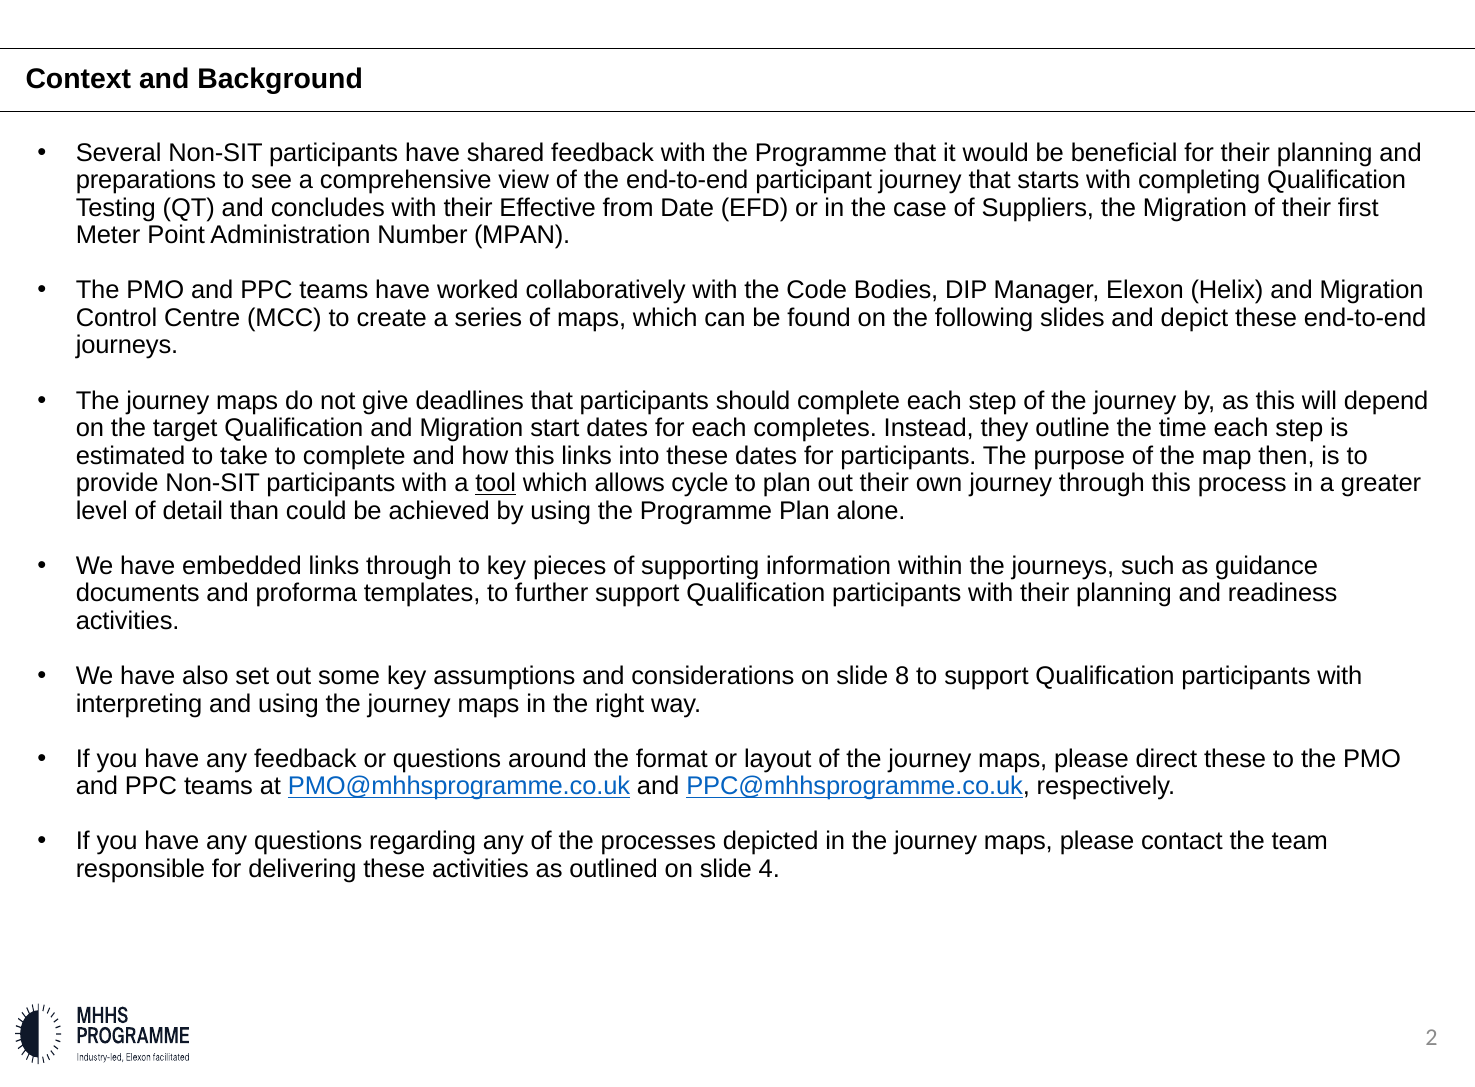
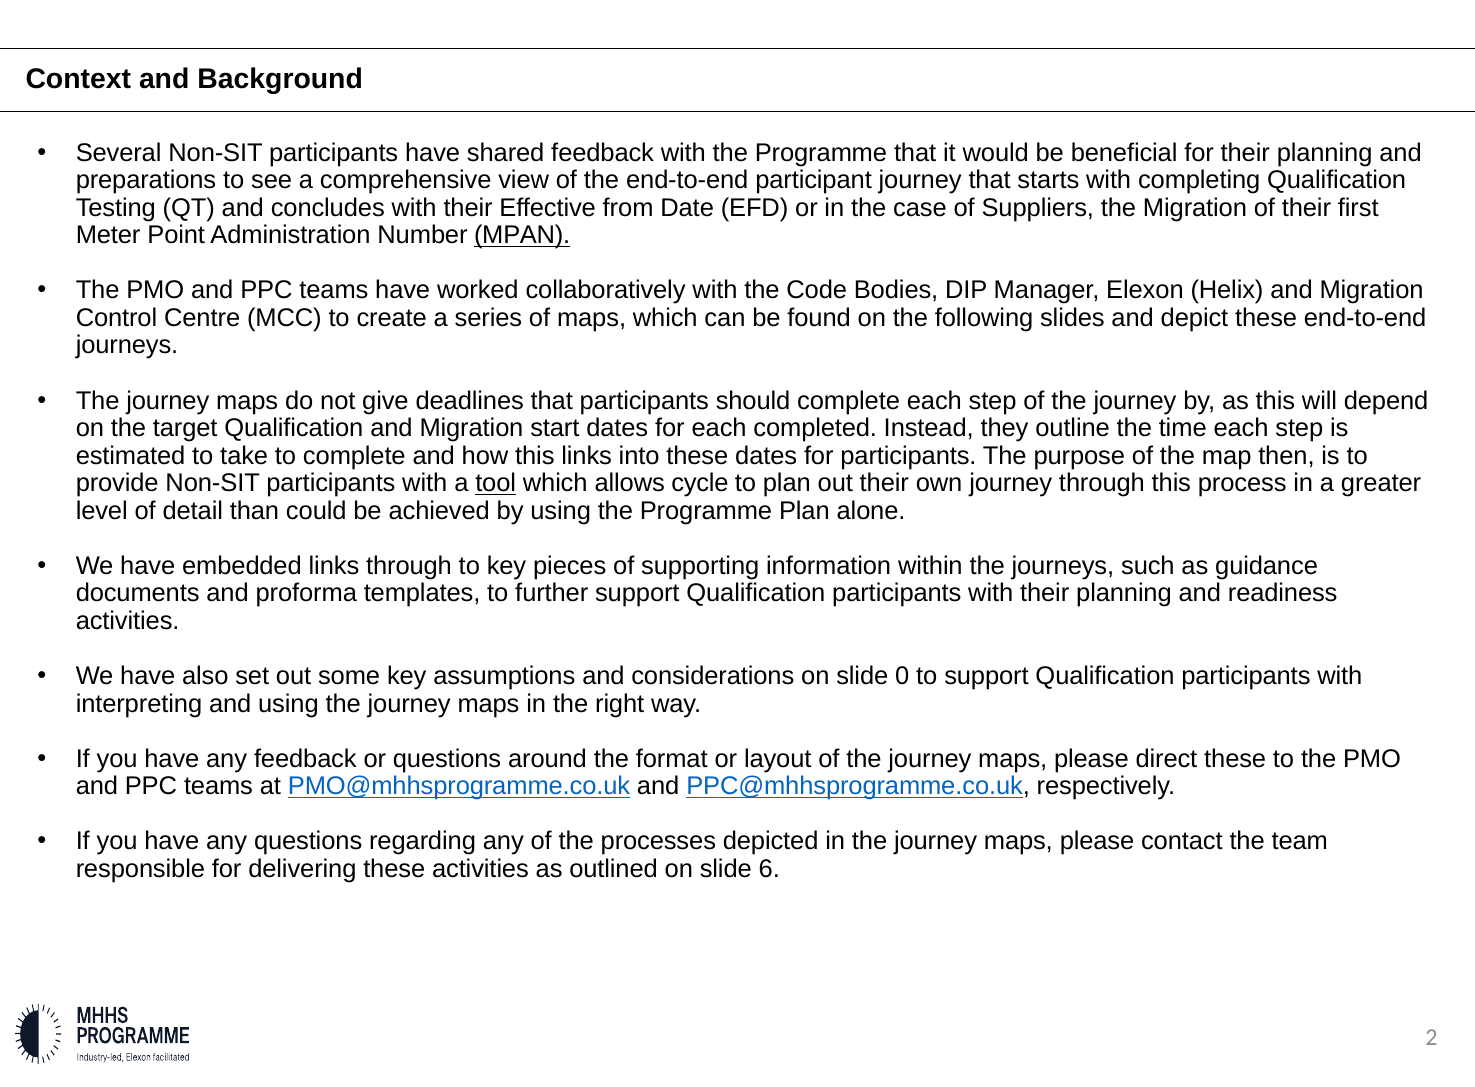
MPAN underline: none -> present
completes: completes -> completed
8: 8 -> 0
4: 4 -> 6
